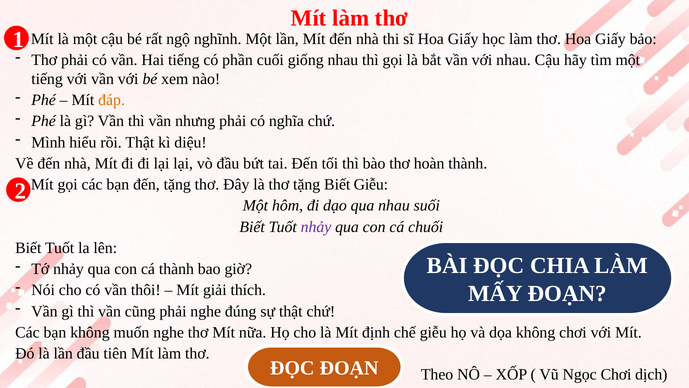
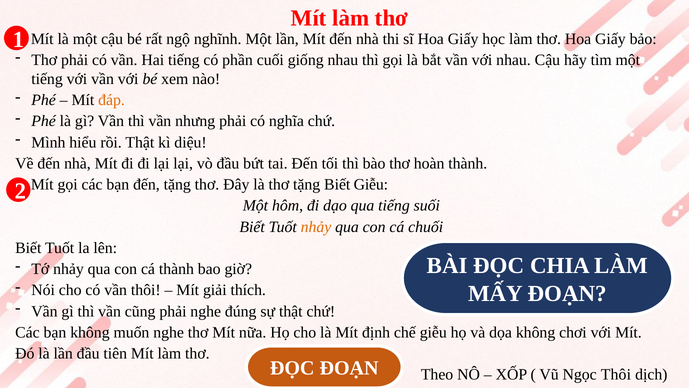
qua nhau: nhau -> tiếng
nhảy at (316, 227) colour: purple -> orange
Ngọc Chơi: Chơi -> Thôi
